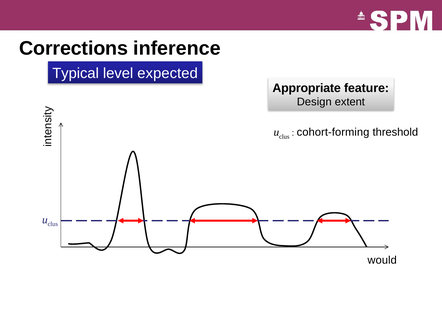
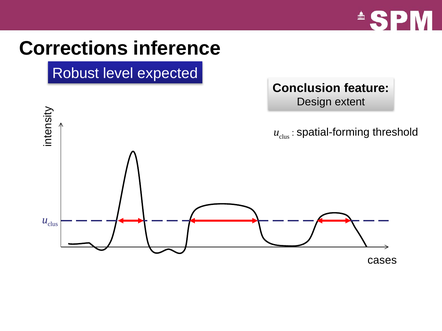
Typical: Typical -> Robust
Appropriate: Appropriate -> Conclusion
cohort-forming: cohort-forming -> spatial-forming
would: would -> cases
